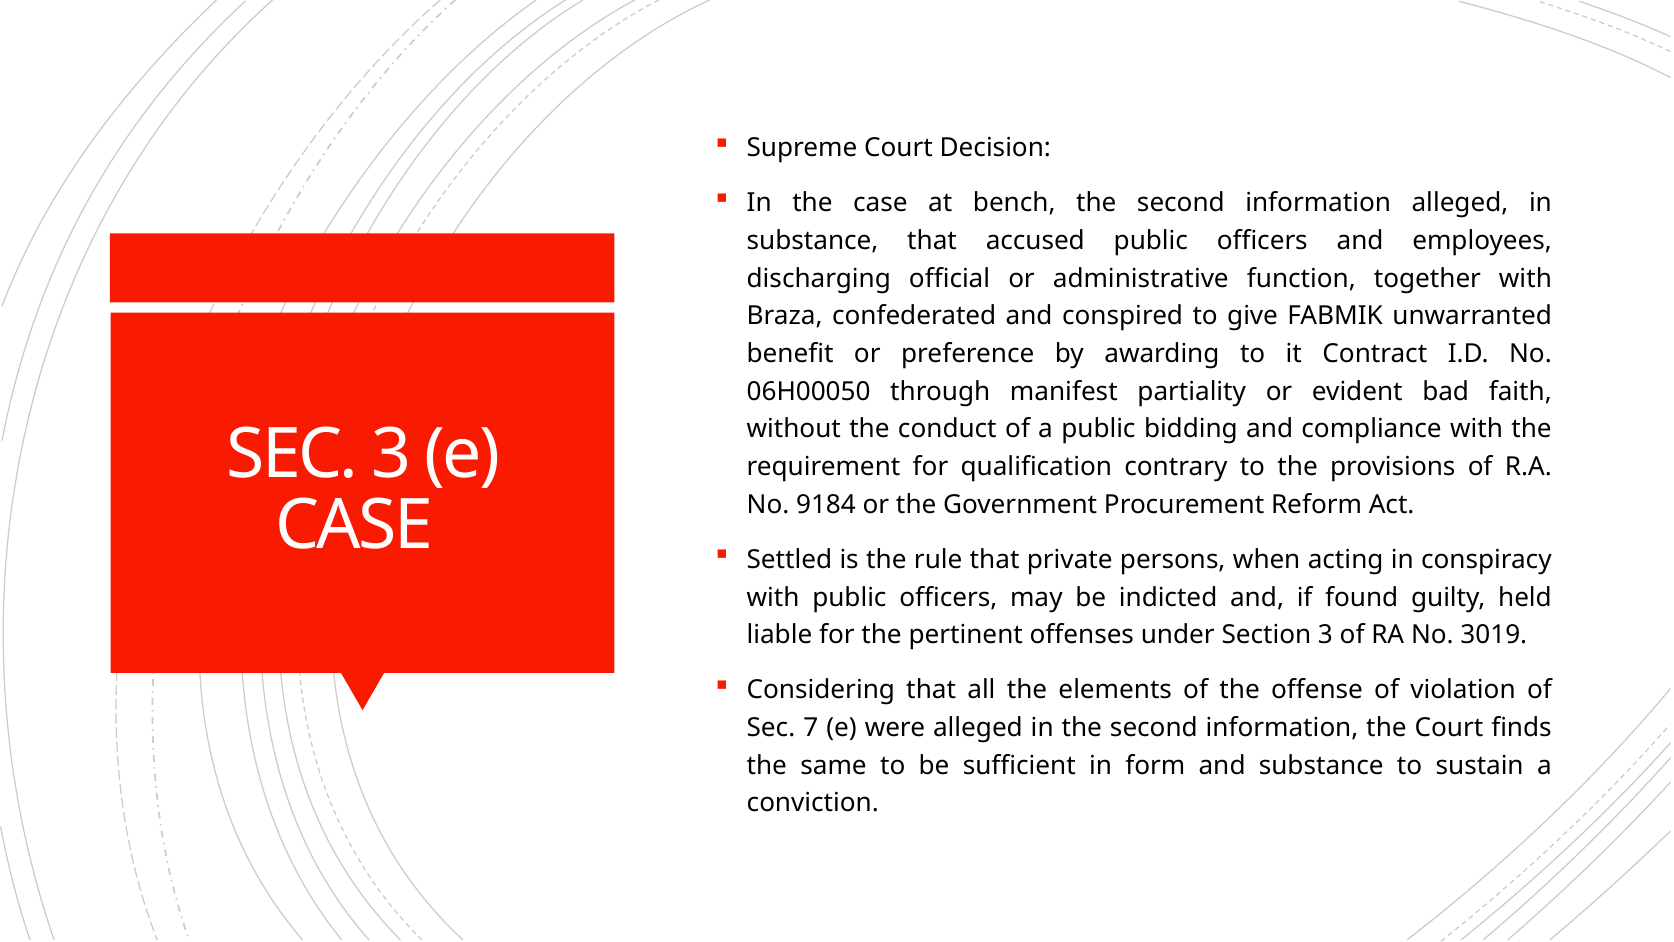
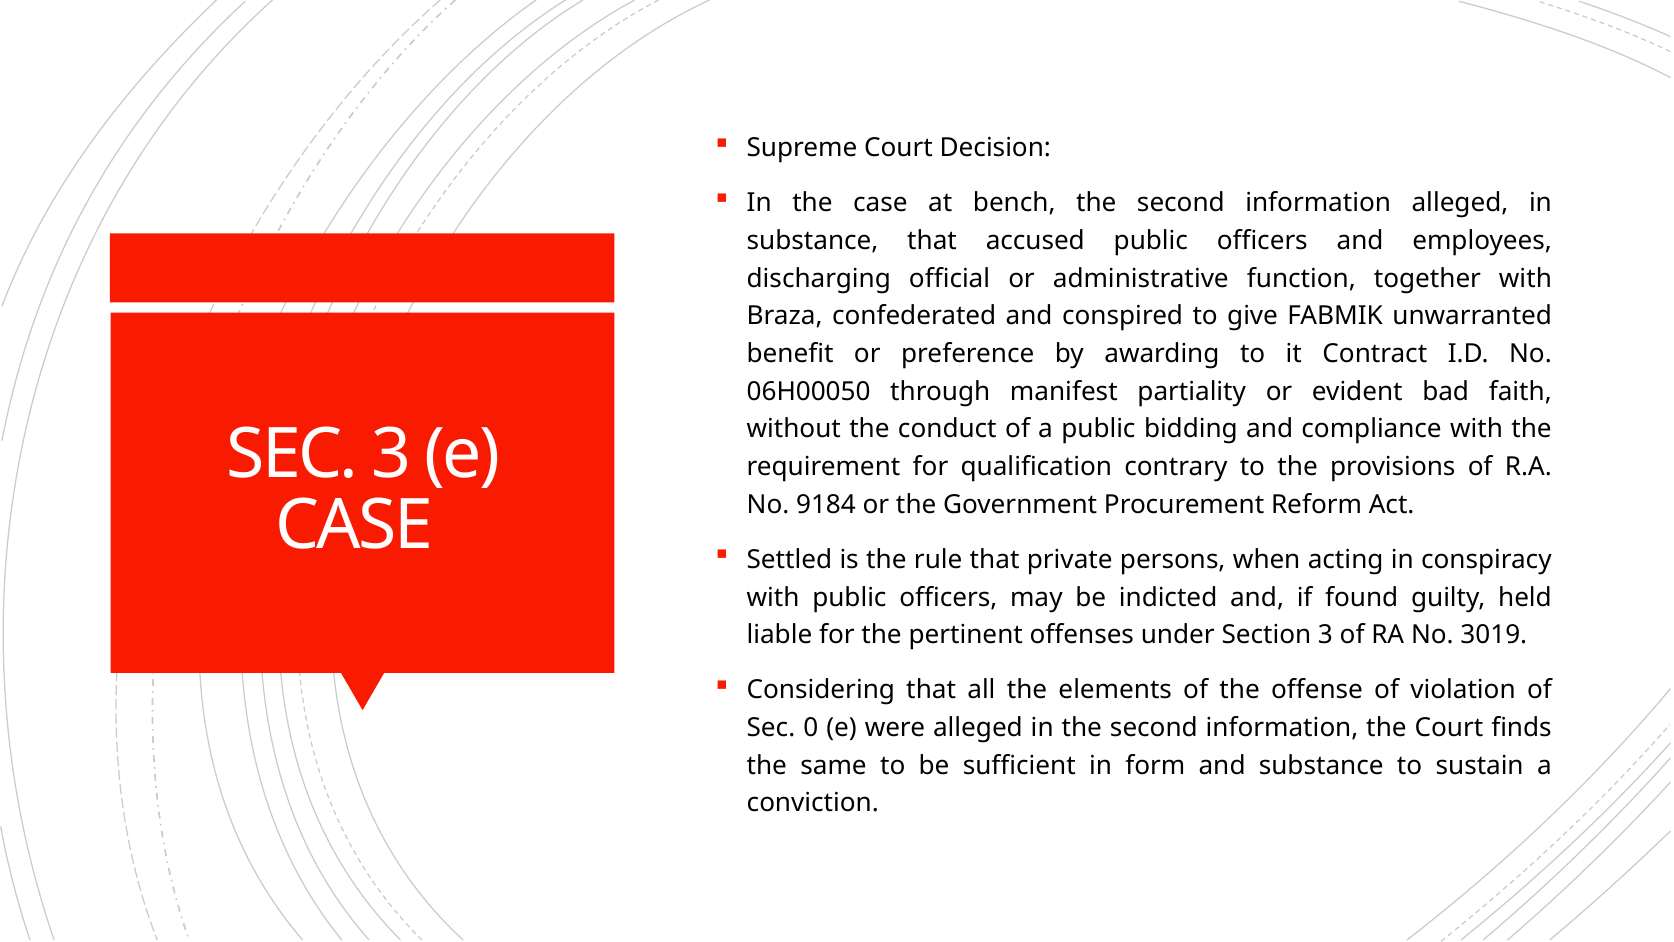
7: 7 -> 0
